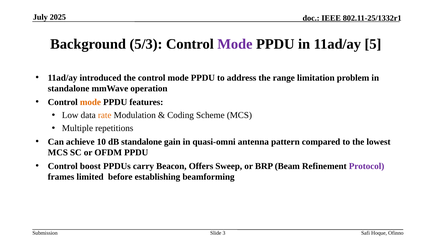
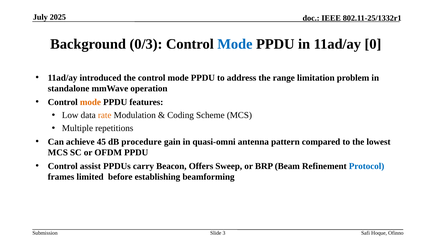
5/3: 5/3 -> 0/3
Mode at (235, 44) colour: purple -> blue
5: 5 -> 0
10: 10 -> 45
dB standalone: standalone -> procedure
boost: boost -> assist
Protocol colour: purple -> blue
